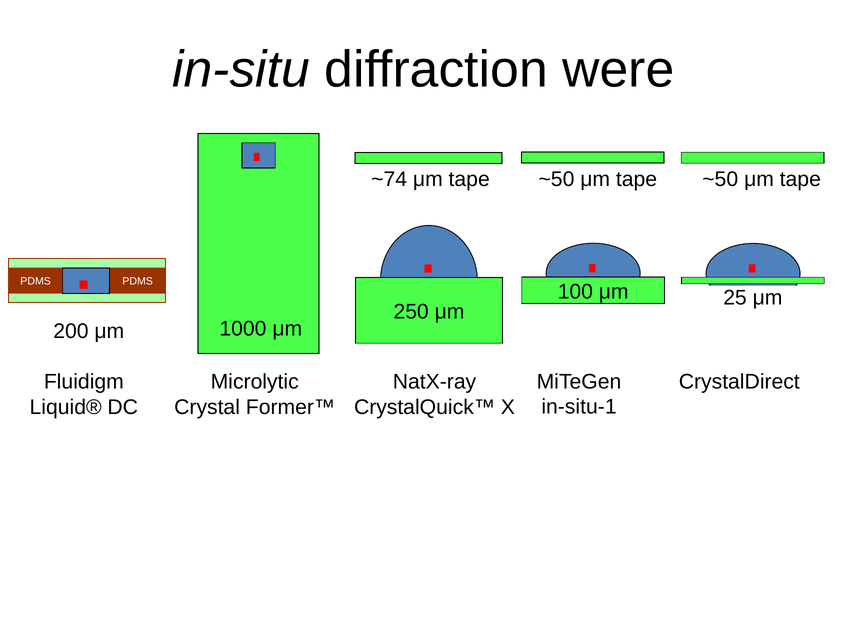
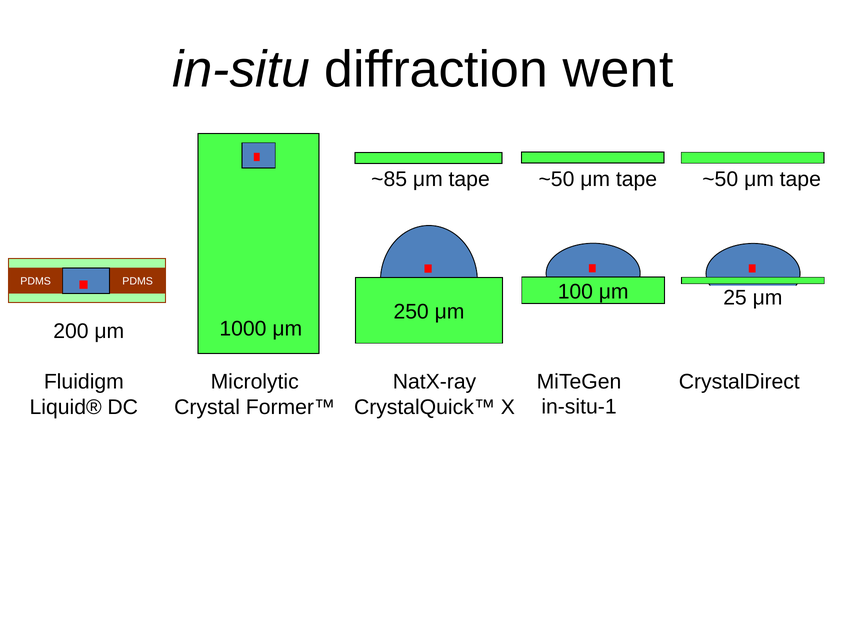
were: were -> went
~74: ~74 -> ~85
